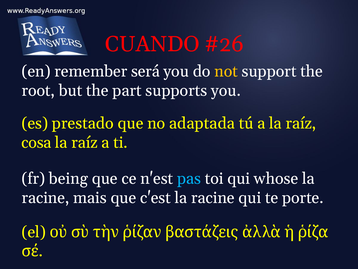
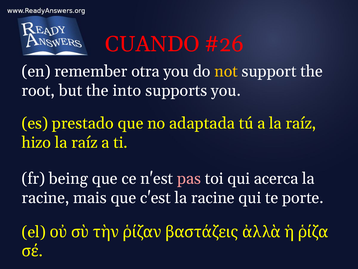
será: será -> otra
part: part -> into
cosa: cosa -> hizo
pas colour: light blue -> pink
whose: whose -> acerca
